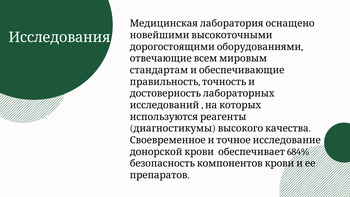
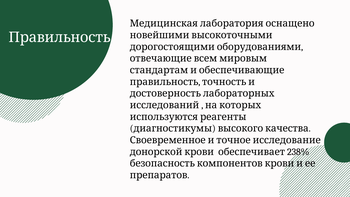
Исследования at (60, 37): Исследования -> Правильность
684%: 684% -> 238%
